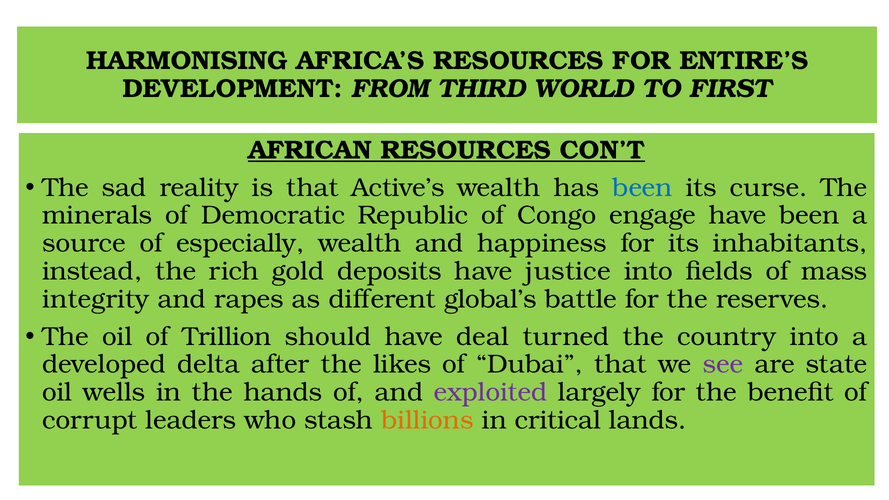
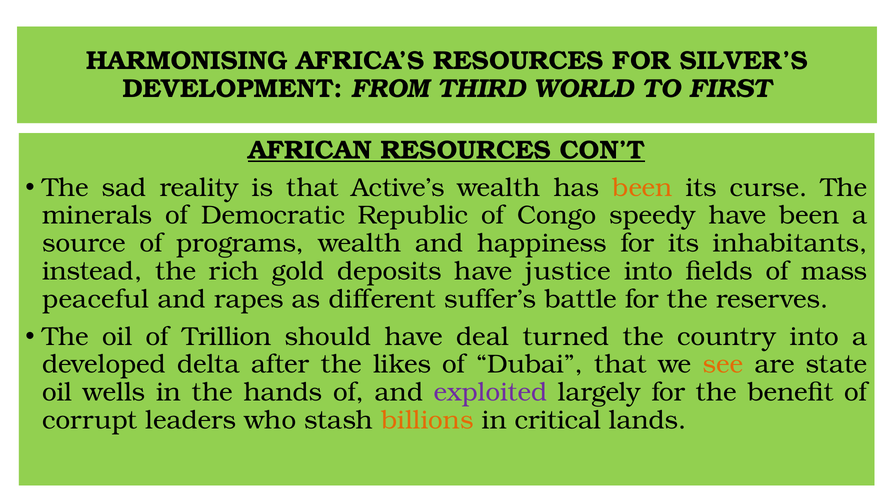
ENTIRE’S: ENTIRE’S -> SILVER’S
been at (643, 187) colour: blue -> orange
engage: engage -> speedy
especially: especially -> programs
integrity: integrity -> peaceful
global’s: global’s -> suffer’s
see colour: purple -> orange
